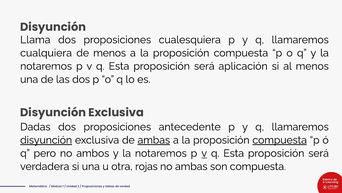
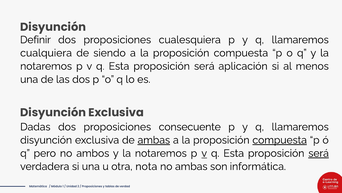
Llama: Llama -> Definir
de menos: menos -> siendo
antecedente: antecedente -> consecuente
disyunción at (46, 140) underline: present -> none
será at (319, 153) underline: none -> present
rojas: rojas -> nota
son compuesta: compuesta -> informática
